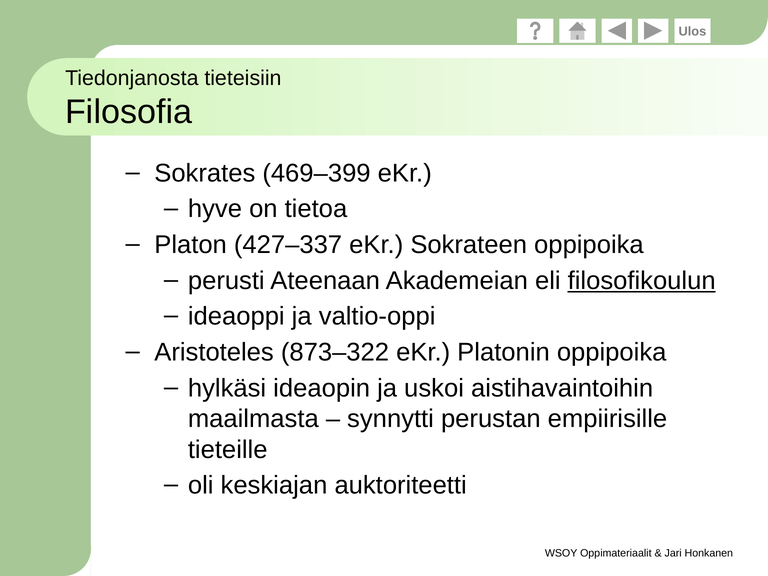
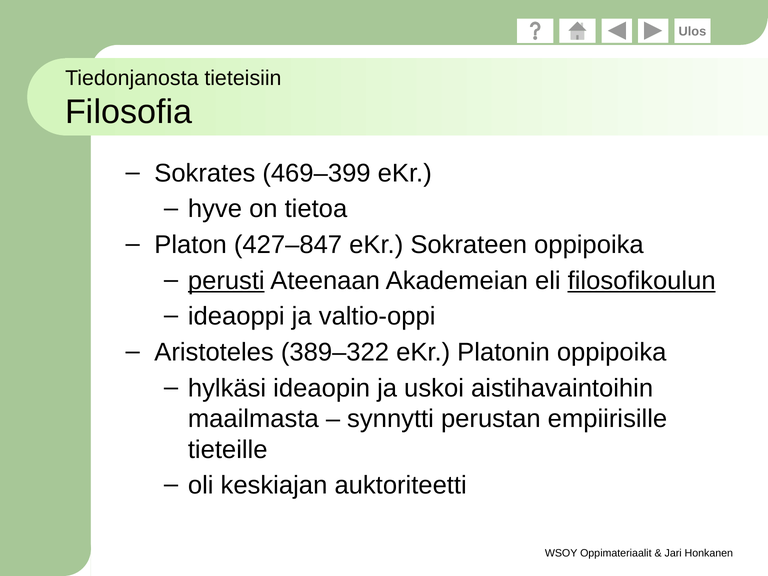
427–337: 427–337 -> 427–847
perusti underline: none -> present
873–322: 873–322 -> 389–322
